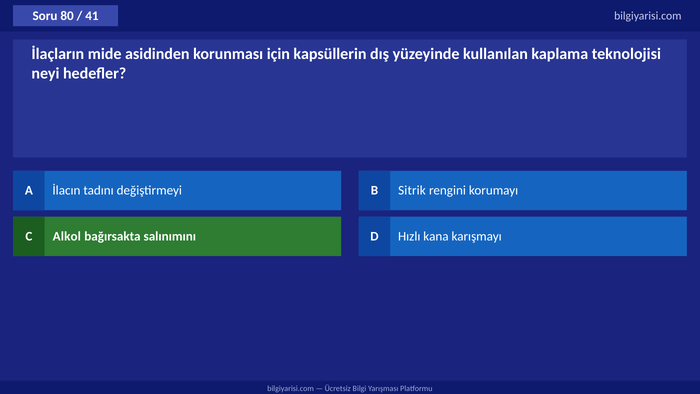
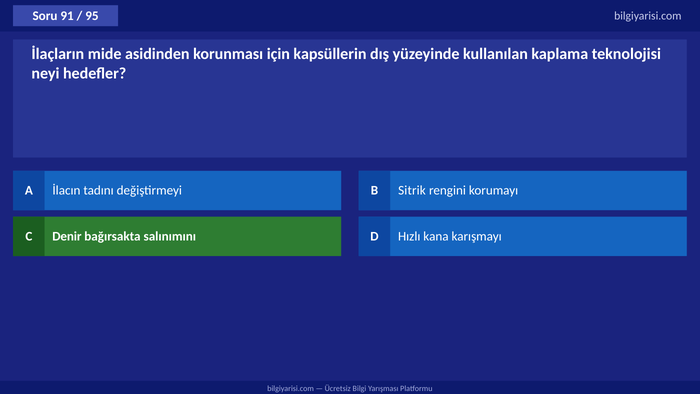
80: 80 -> 91
41: 41 -> 95
Alkol: Alkol -> Denir
